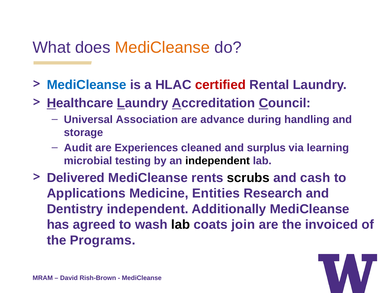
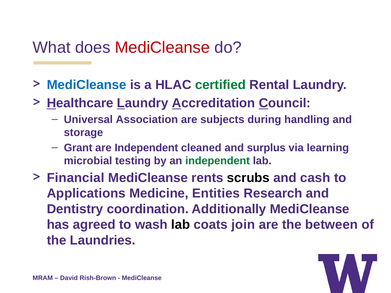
MediCleanse at (162, 47) colour: orange -> red
certified colour: red -> green
advance: advance -> subjects
Audit: Audit -> Grant
are Experiences: Experiences -> Independent
independent at (218, 161) colour: black -> green
Delivered: Delivered -> Financial
Dentistry independent: independent -> coordination
invoiced: invoiced -> between
Programs: Programs -> Laundries
